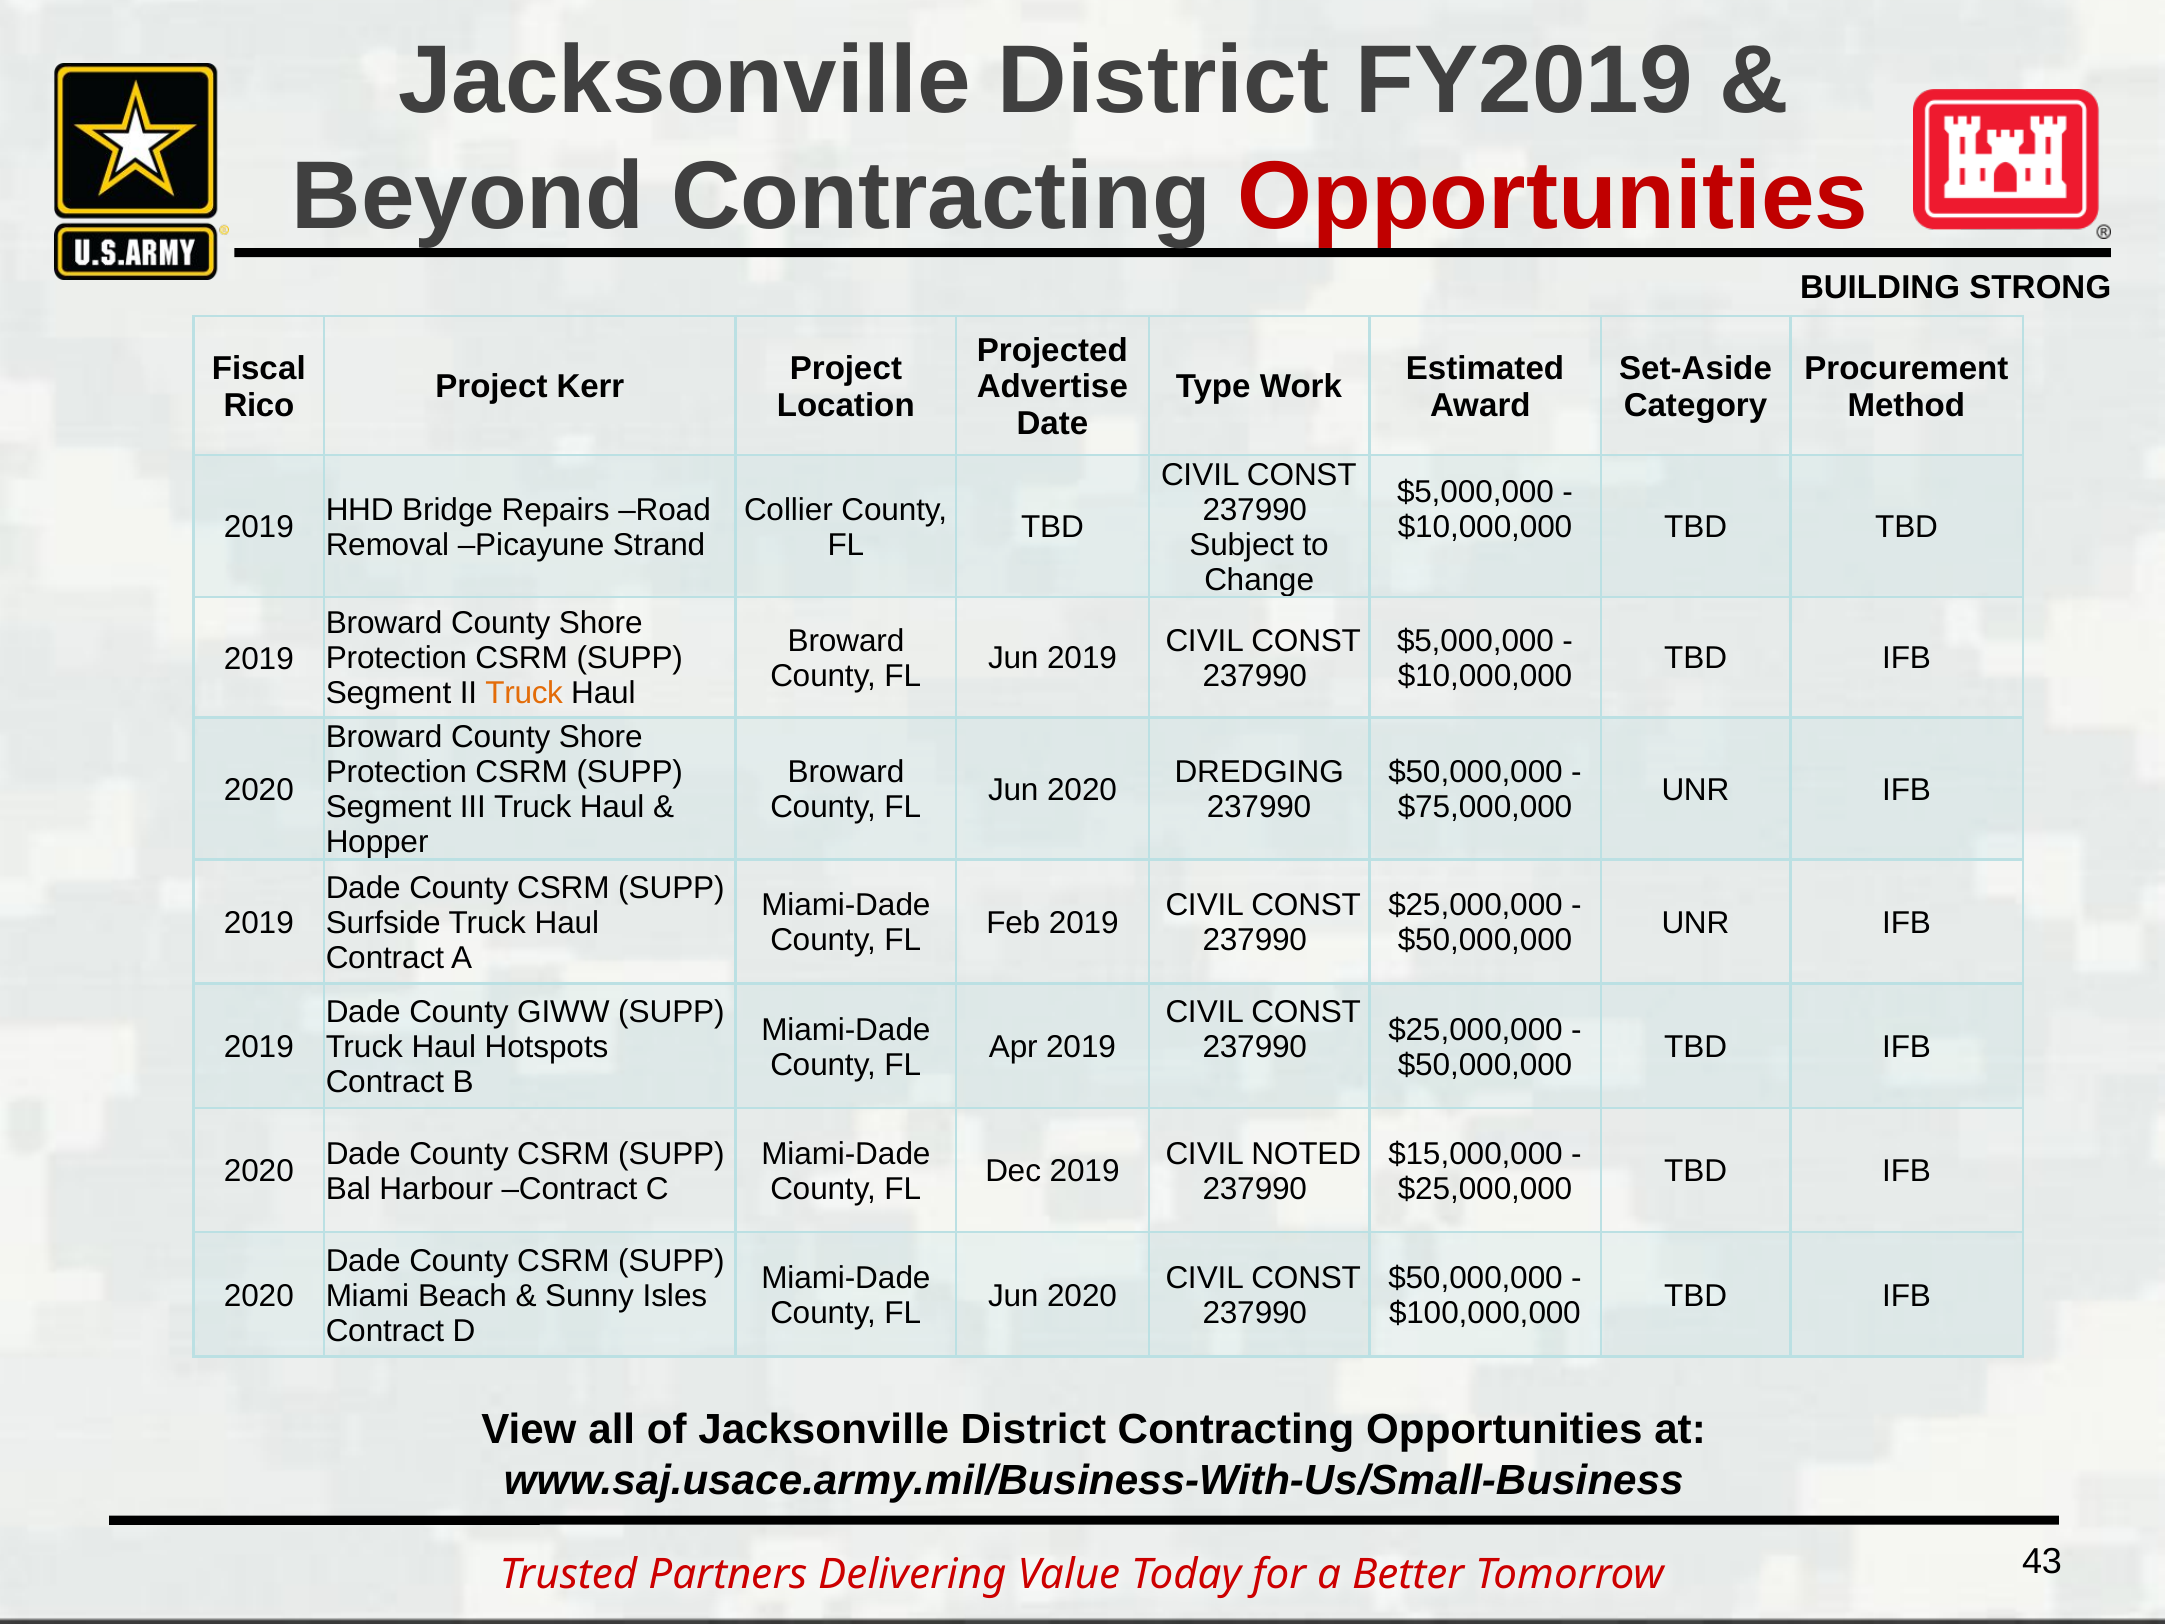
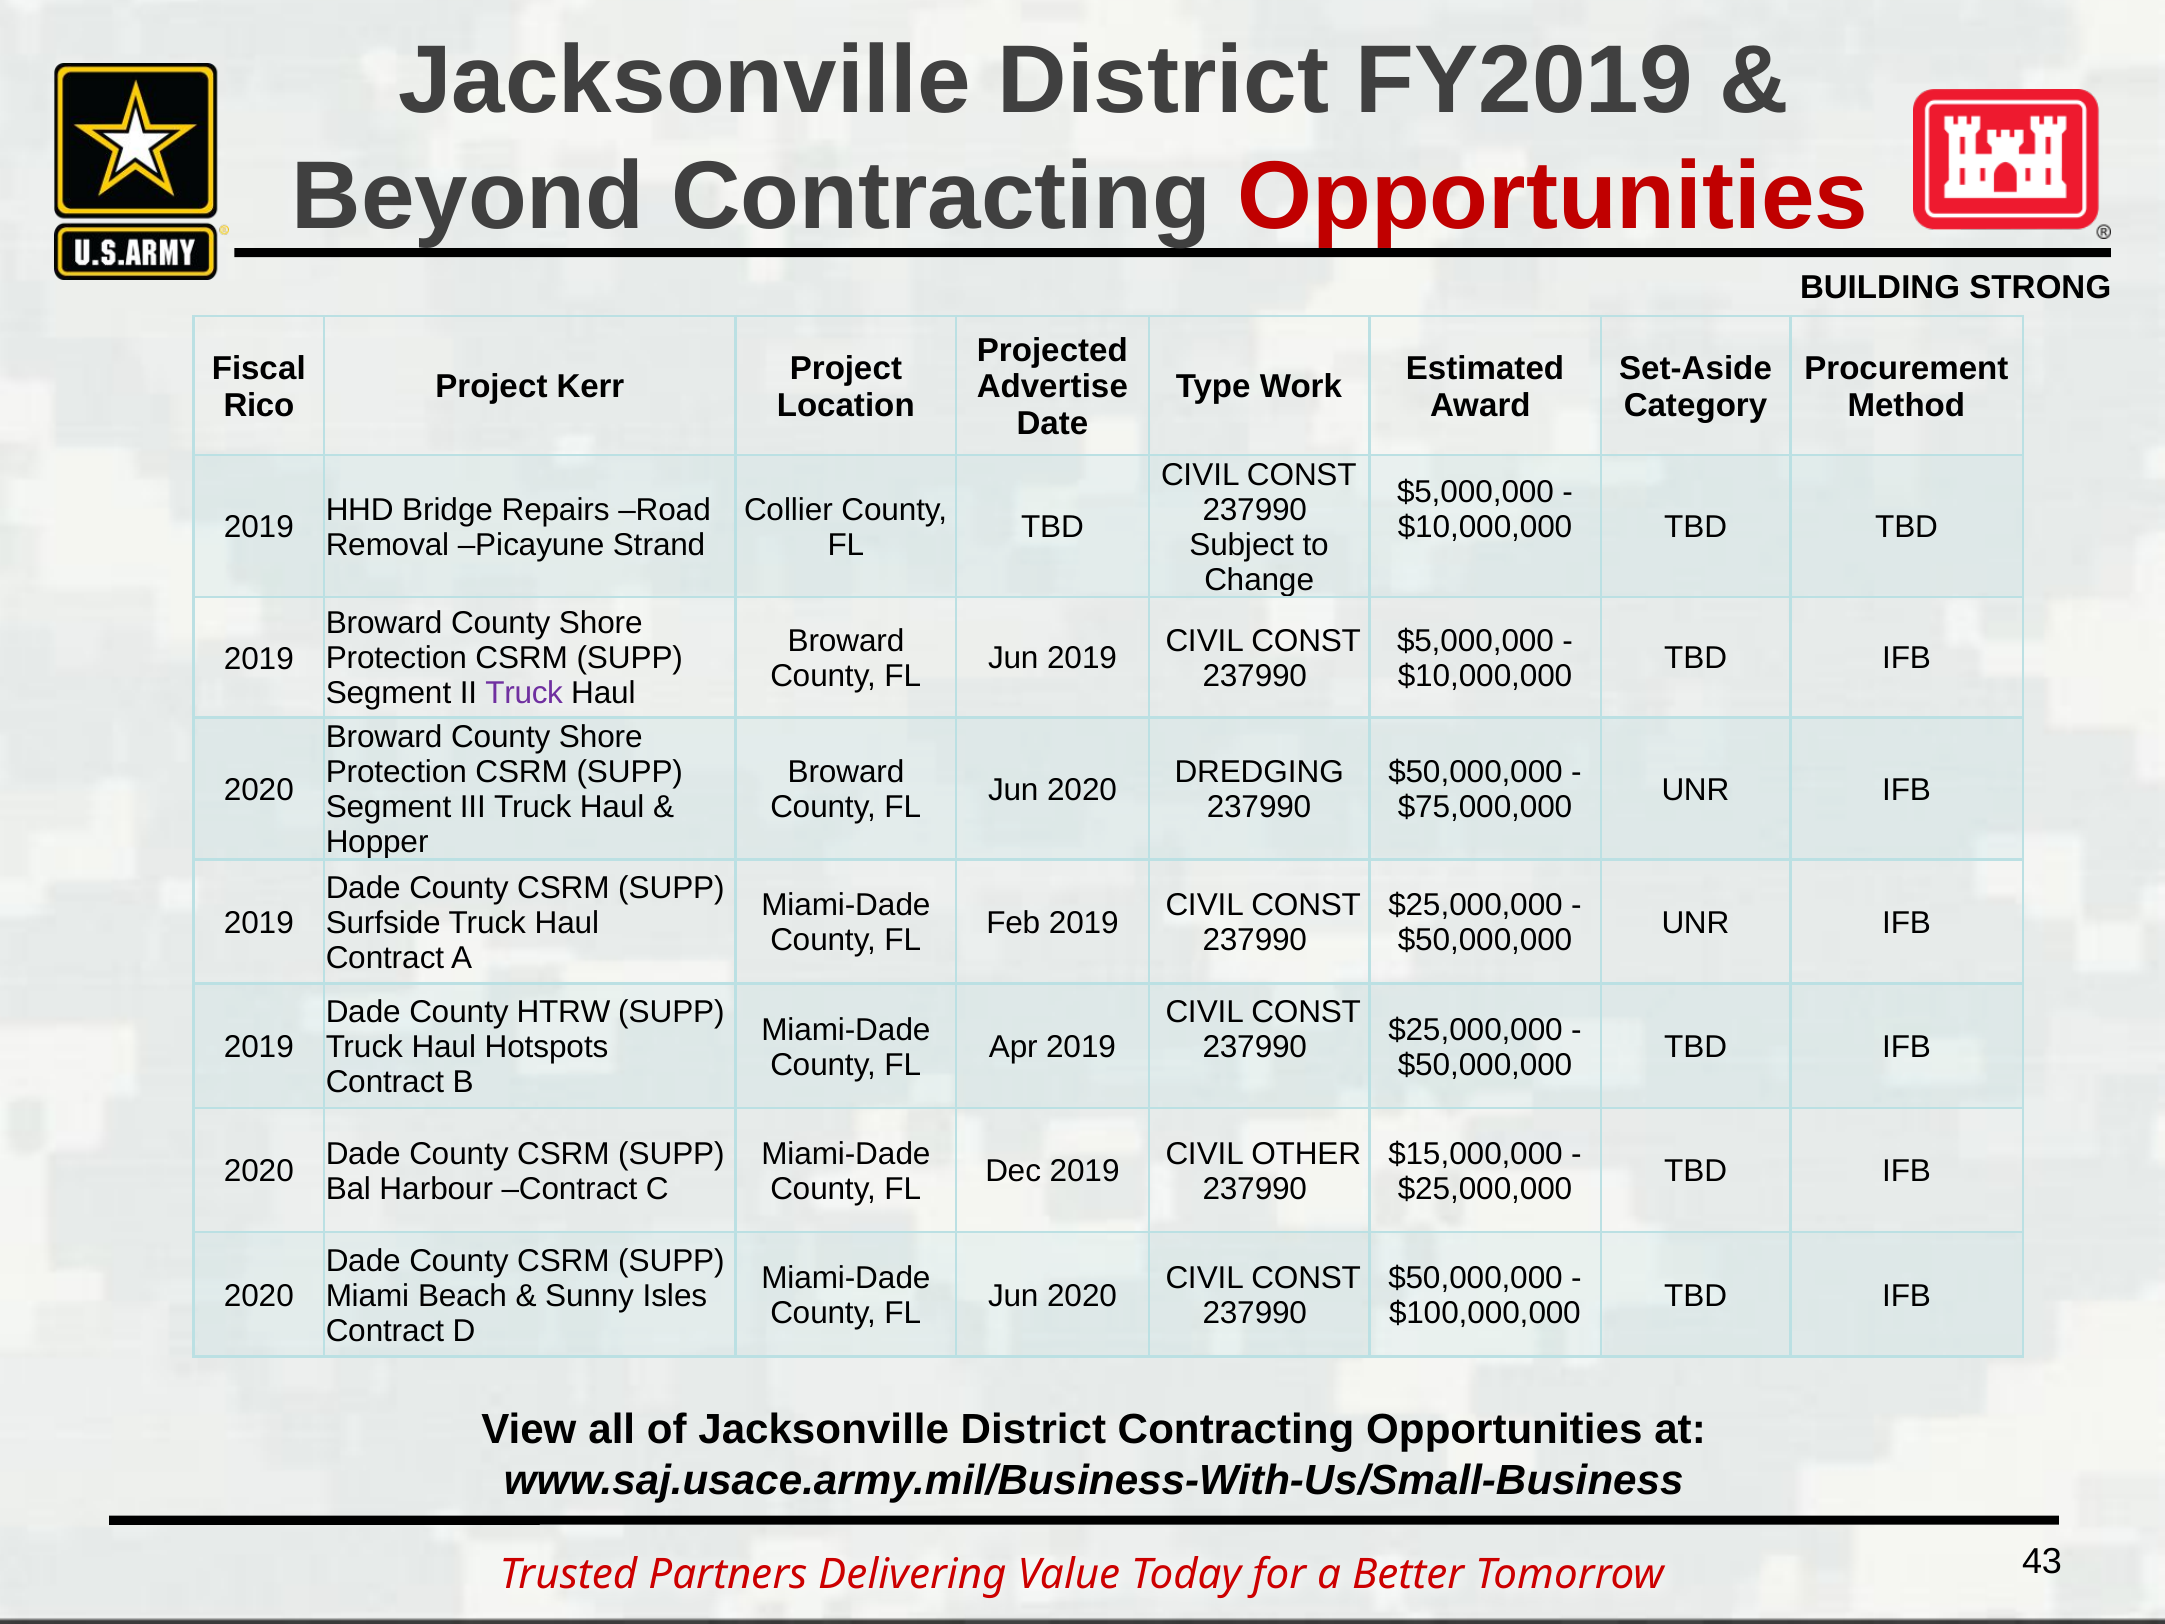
Truck at (524, 693) colour: orange -> purple
GIWW: GIWW -> HTRW
NOTED: NOTED -> OTHER
